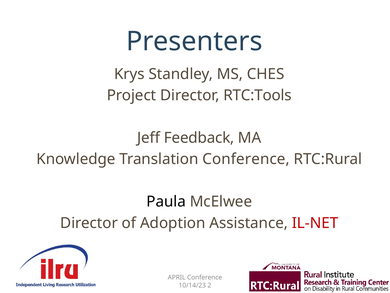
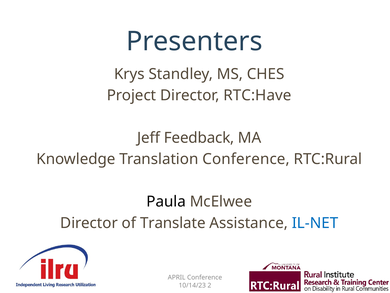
RTC:Tools: RTC:Tools -> RTC:Have
Adoption: Adoption -> Translate
IL-NET colour: red -> blue
